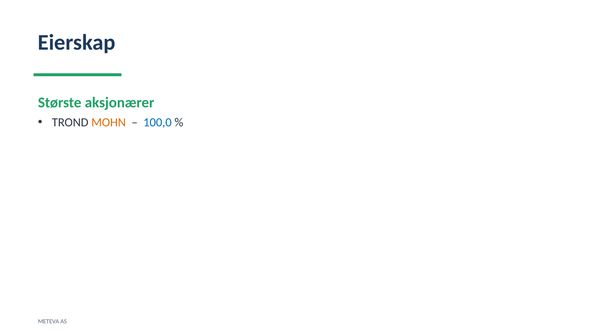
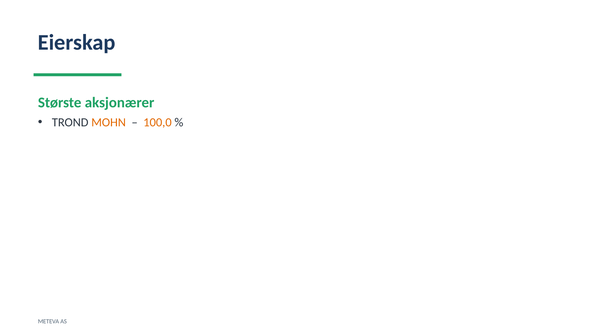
100,0 colour: blue -> orange
